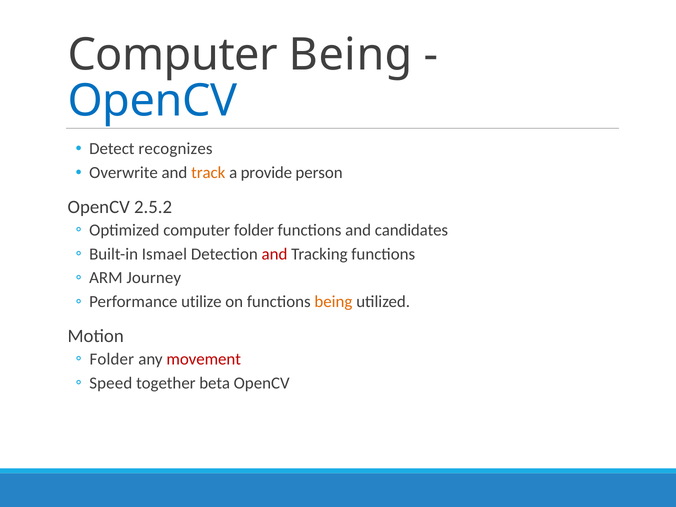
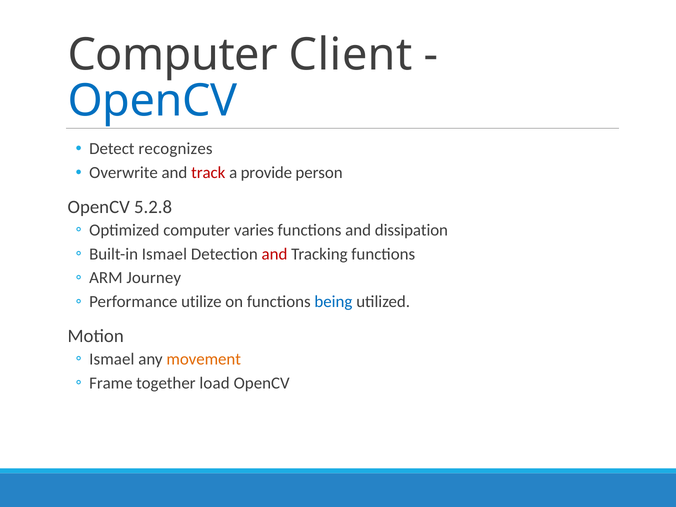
Computer Being: Being -> Client
track colour: orange -> red
2.5.2: 2.5.2 -> 5.2.8
computer folder: folder -> varies
candidates: candidates -> dissipation
being at (333, 302) colour: orange -> blue
Folder at (112, 359): Folder -> Ismael
movement colour: red -> orange
Speed: Speed -> Frame
beta: beta -> load
